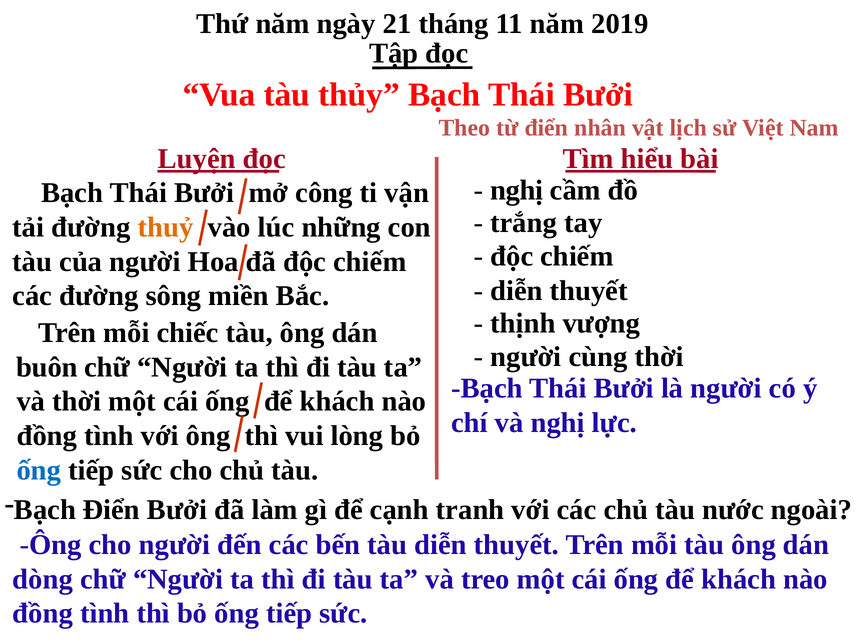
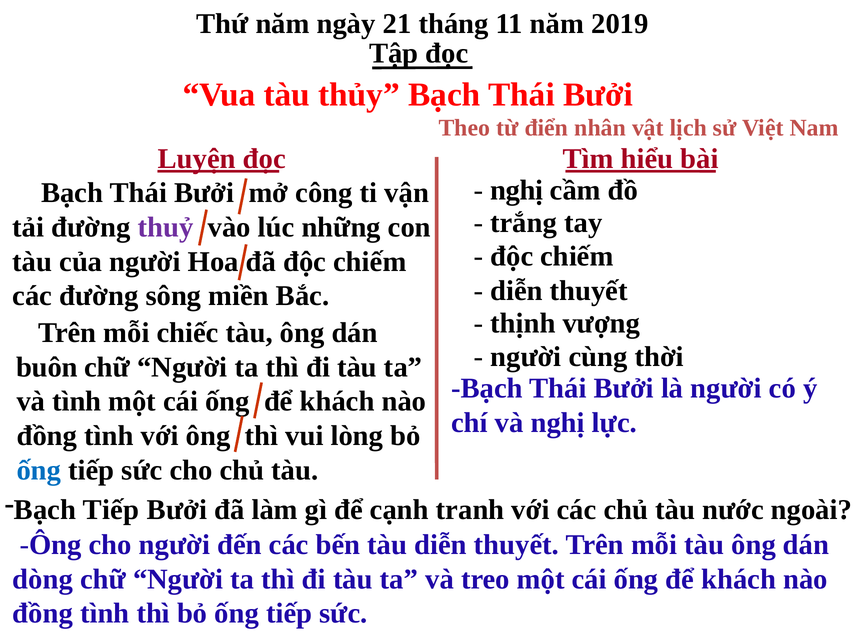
thuỷ colour: orange -> purple
và thời: thời -> tình
Bạch Điển: Điển -> Tiếp
